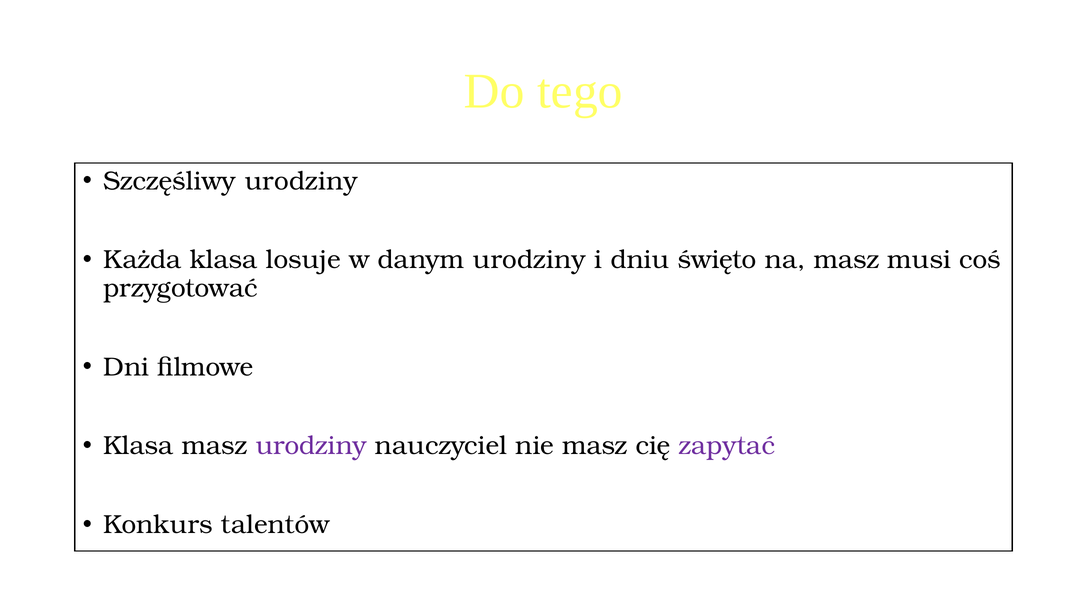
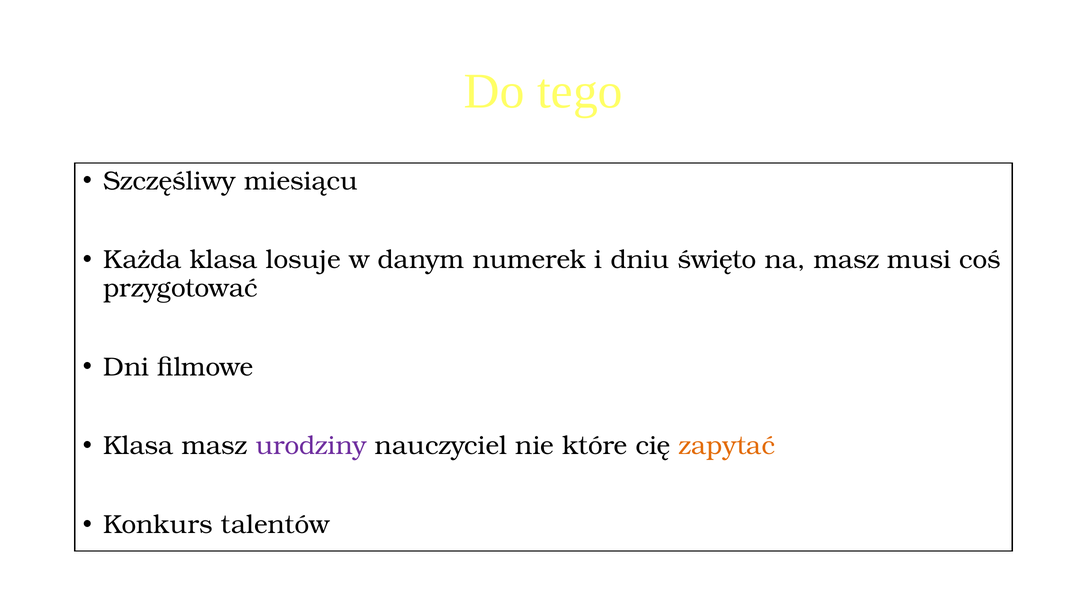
Szczęśliwy urodziny: urodziny -> miesiącu
danym urodziny: urodziny -> numerek
nie masz: masz -> które
zapytać colour: purple -> orange
